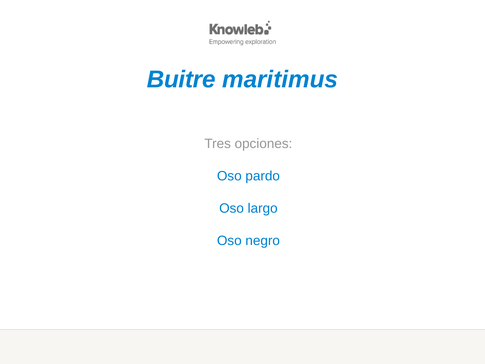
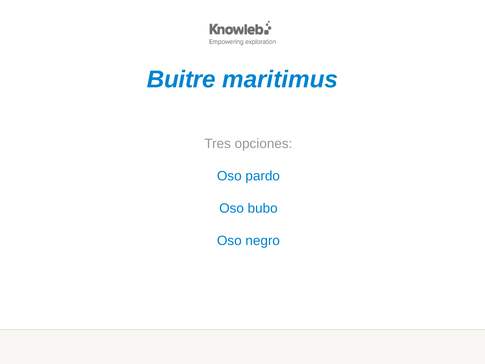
largo: largo -> bubo
